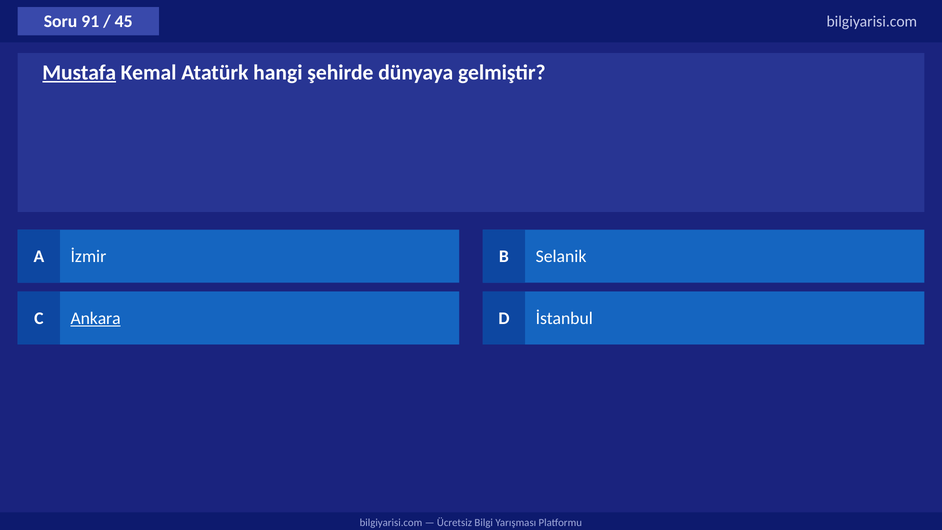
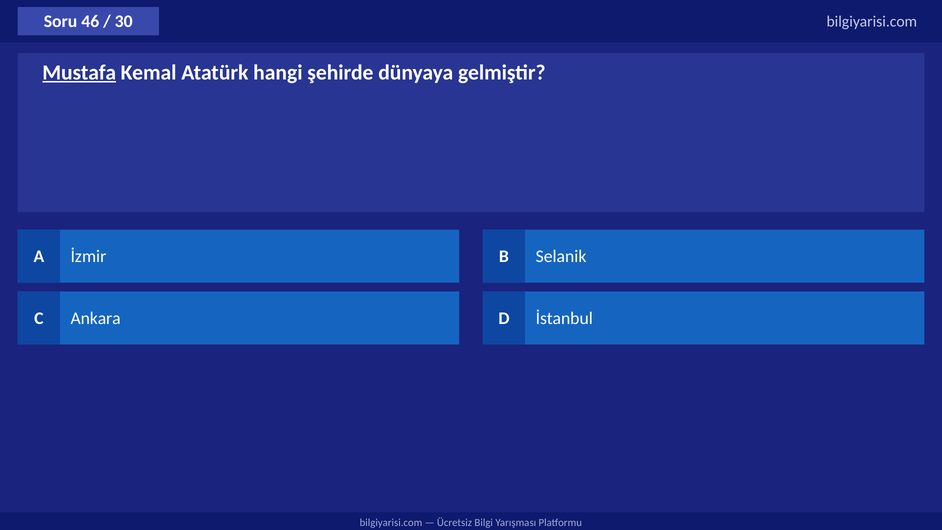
91: 91 -> 46
45: 45 -> 30
Ankara underline: present -> none
